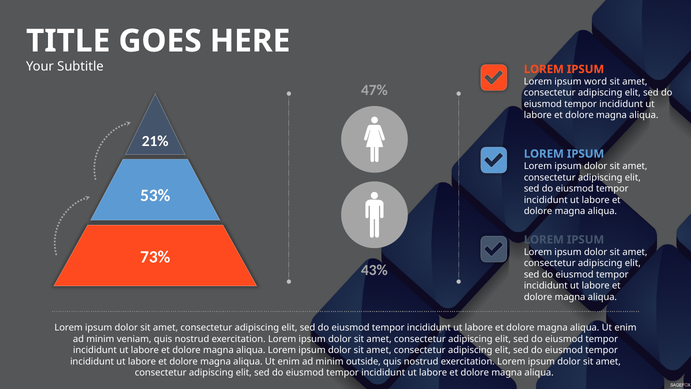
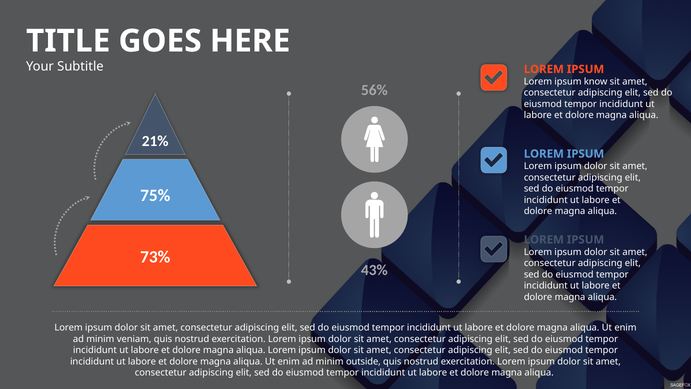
word: word -> know
47%: 47% -> 56%
53%: 53% -> 75%
